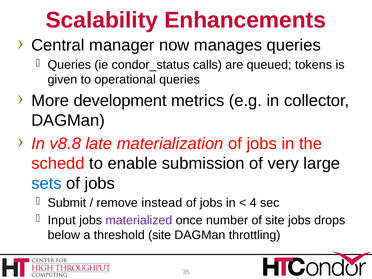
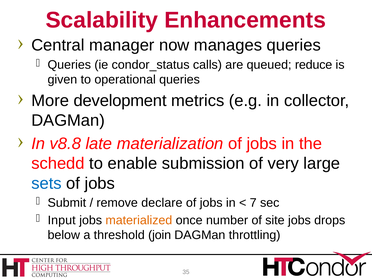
tokens: tokens -> reduce
instead: instead -> declare
4: 4 -> 7
materialized colour: purple -> orange
threshold site: site -> join
